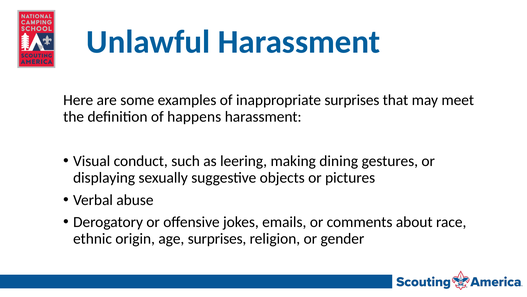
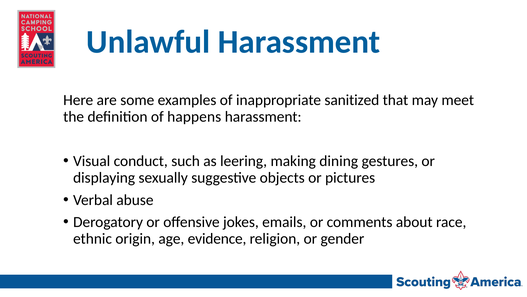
inappropriate surprises: surprises -> sanitized
age surprises: surprises -> evidence
